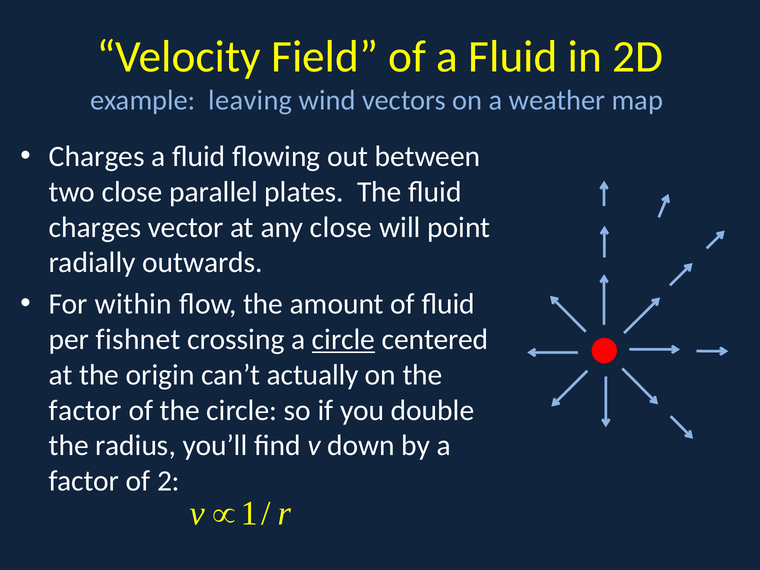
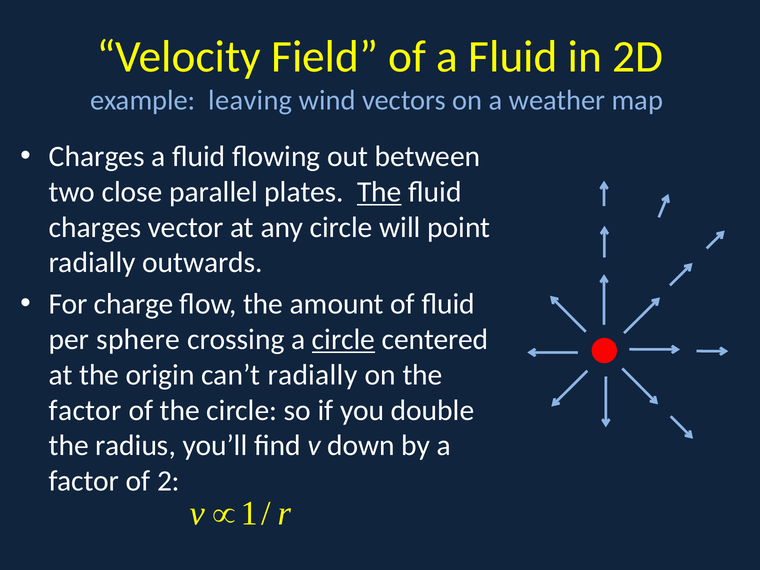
The at (379, 192) underline: none -> present
any close: close -> circle
within: within -> charge
fishnet: fishnet -> sphere
can’t actually: actually -> radially
